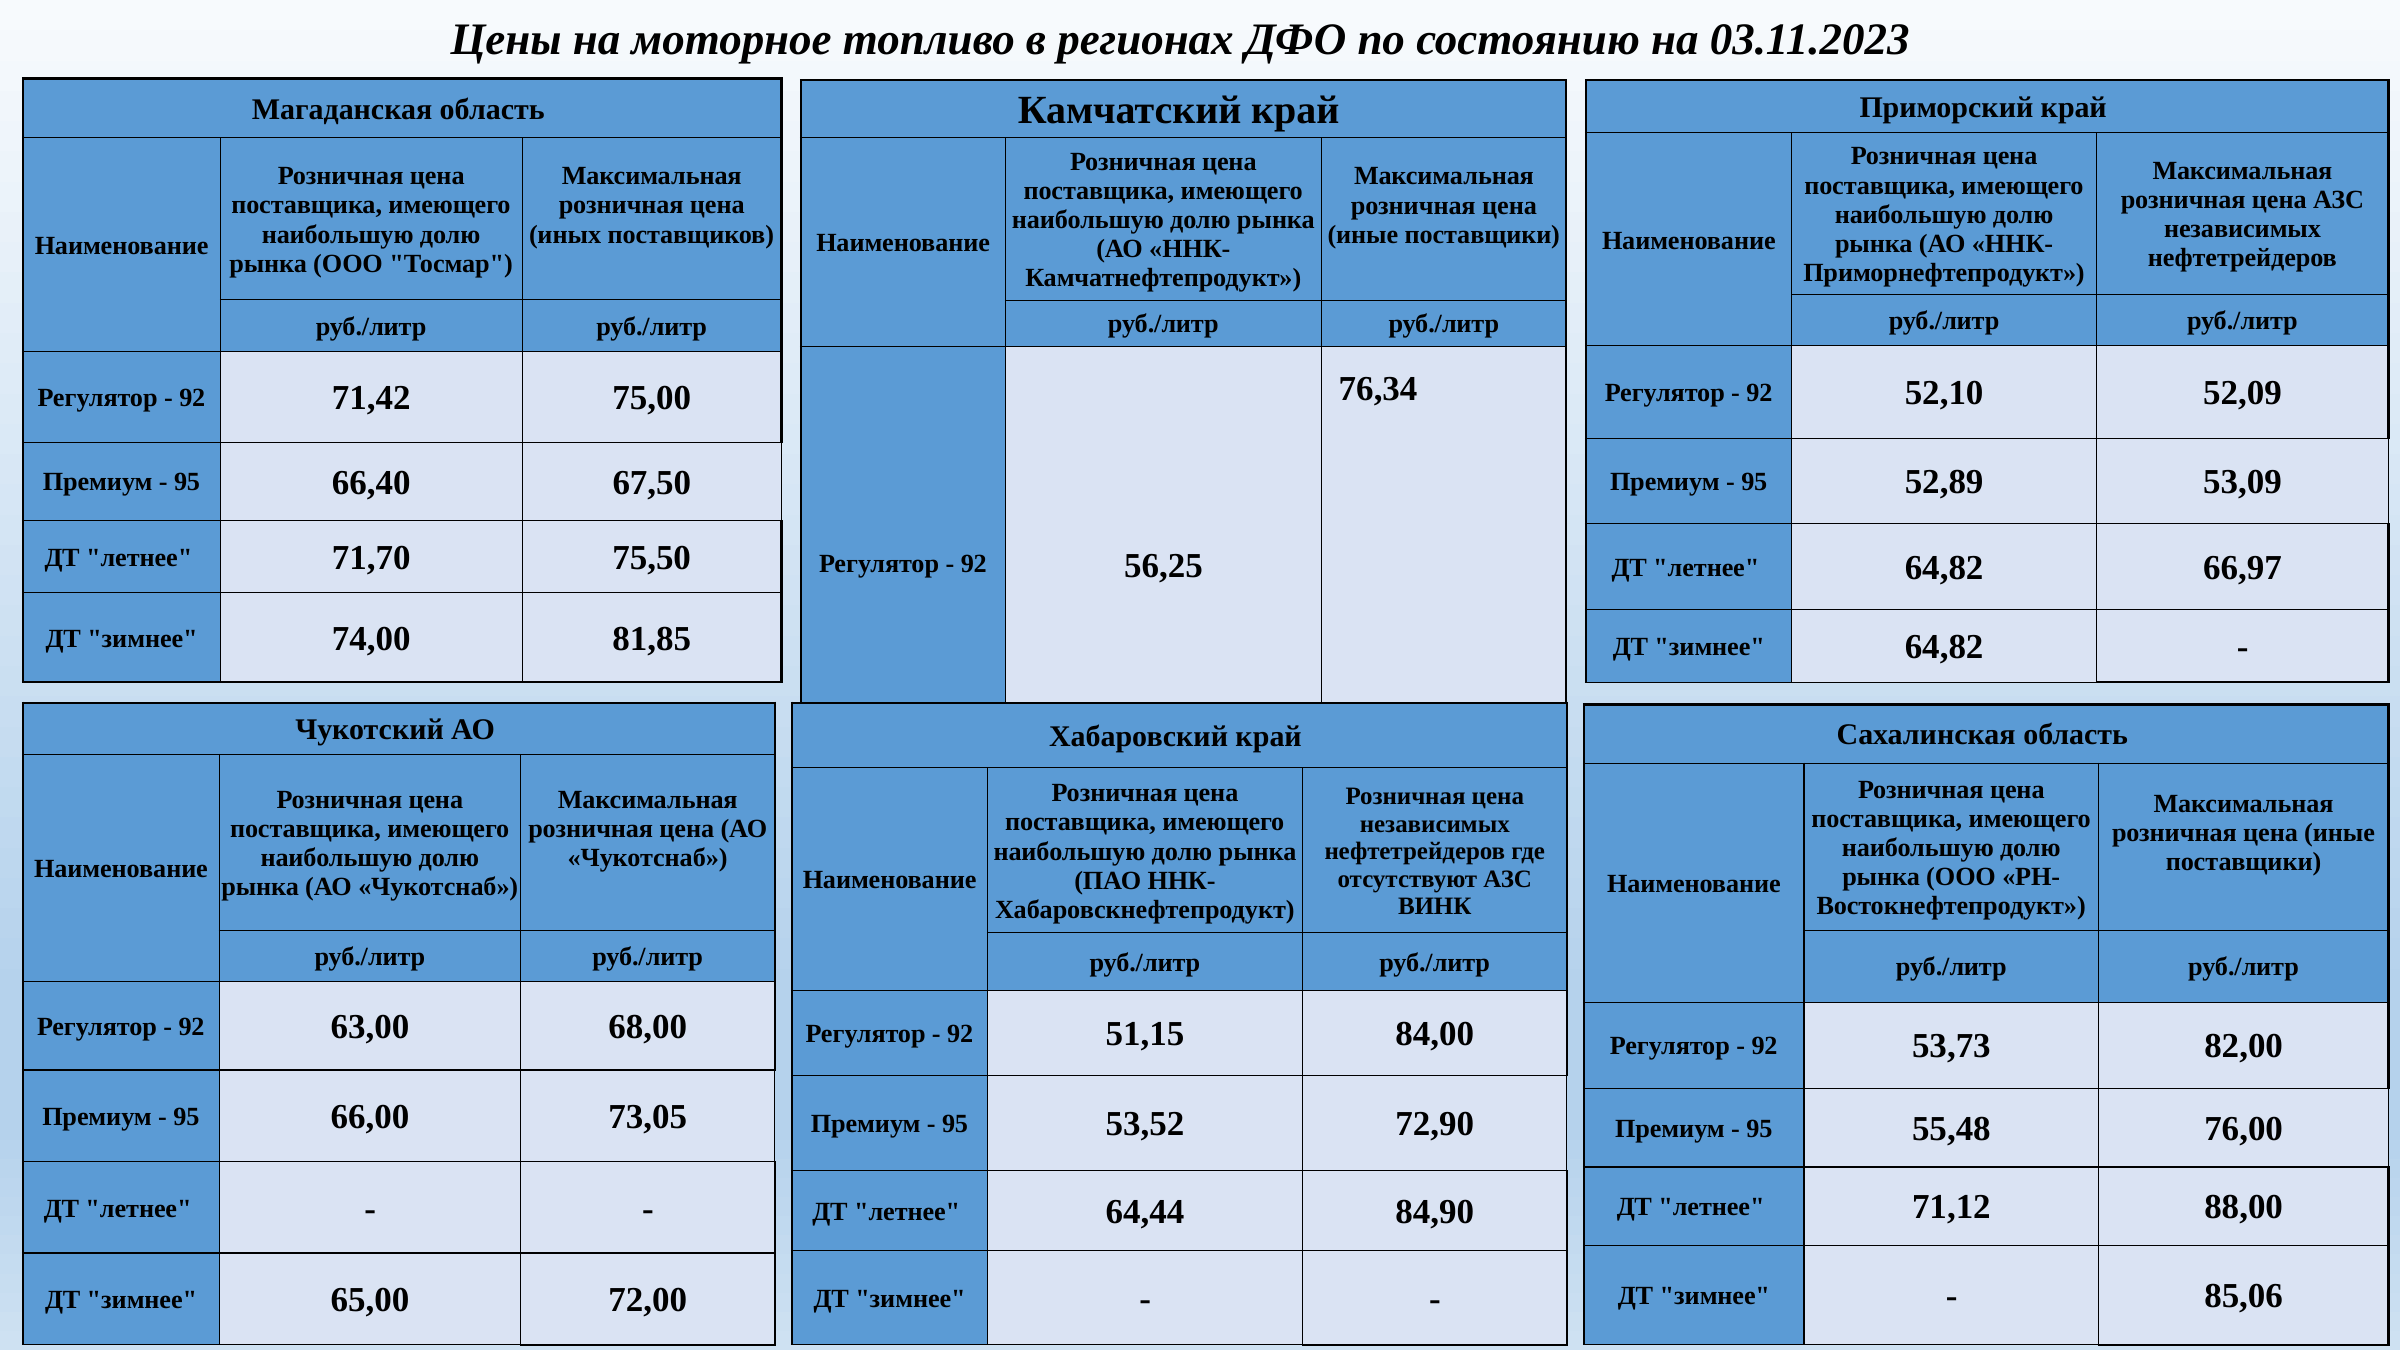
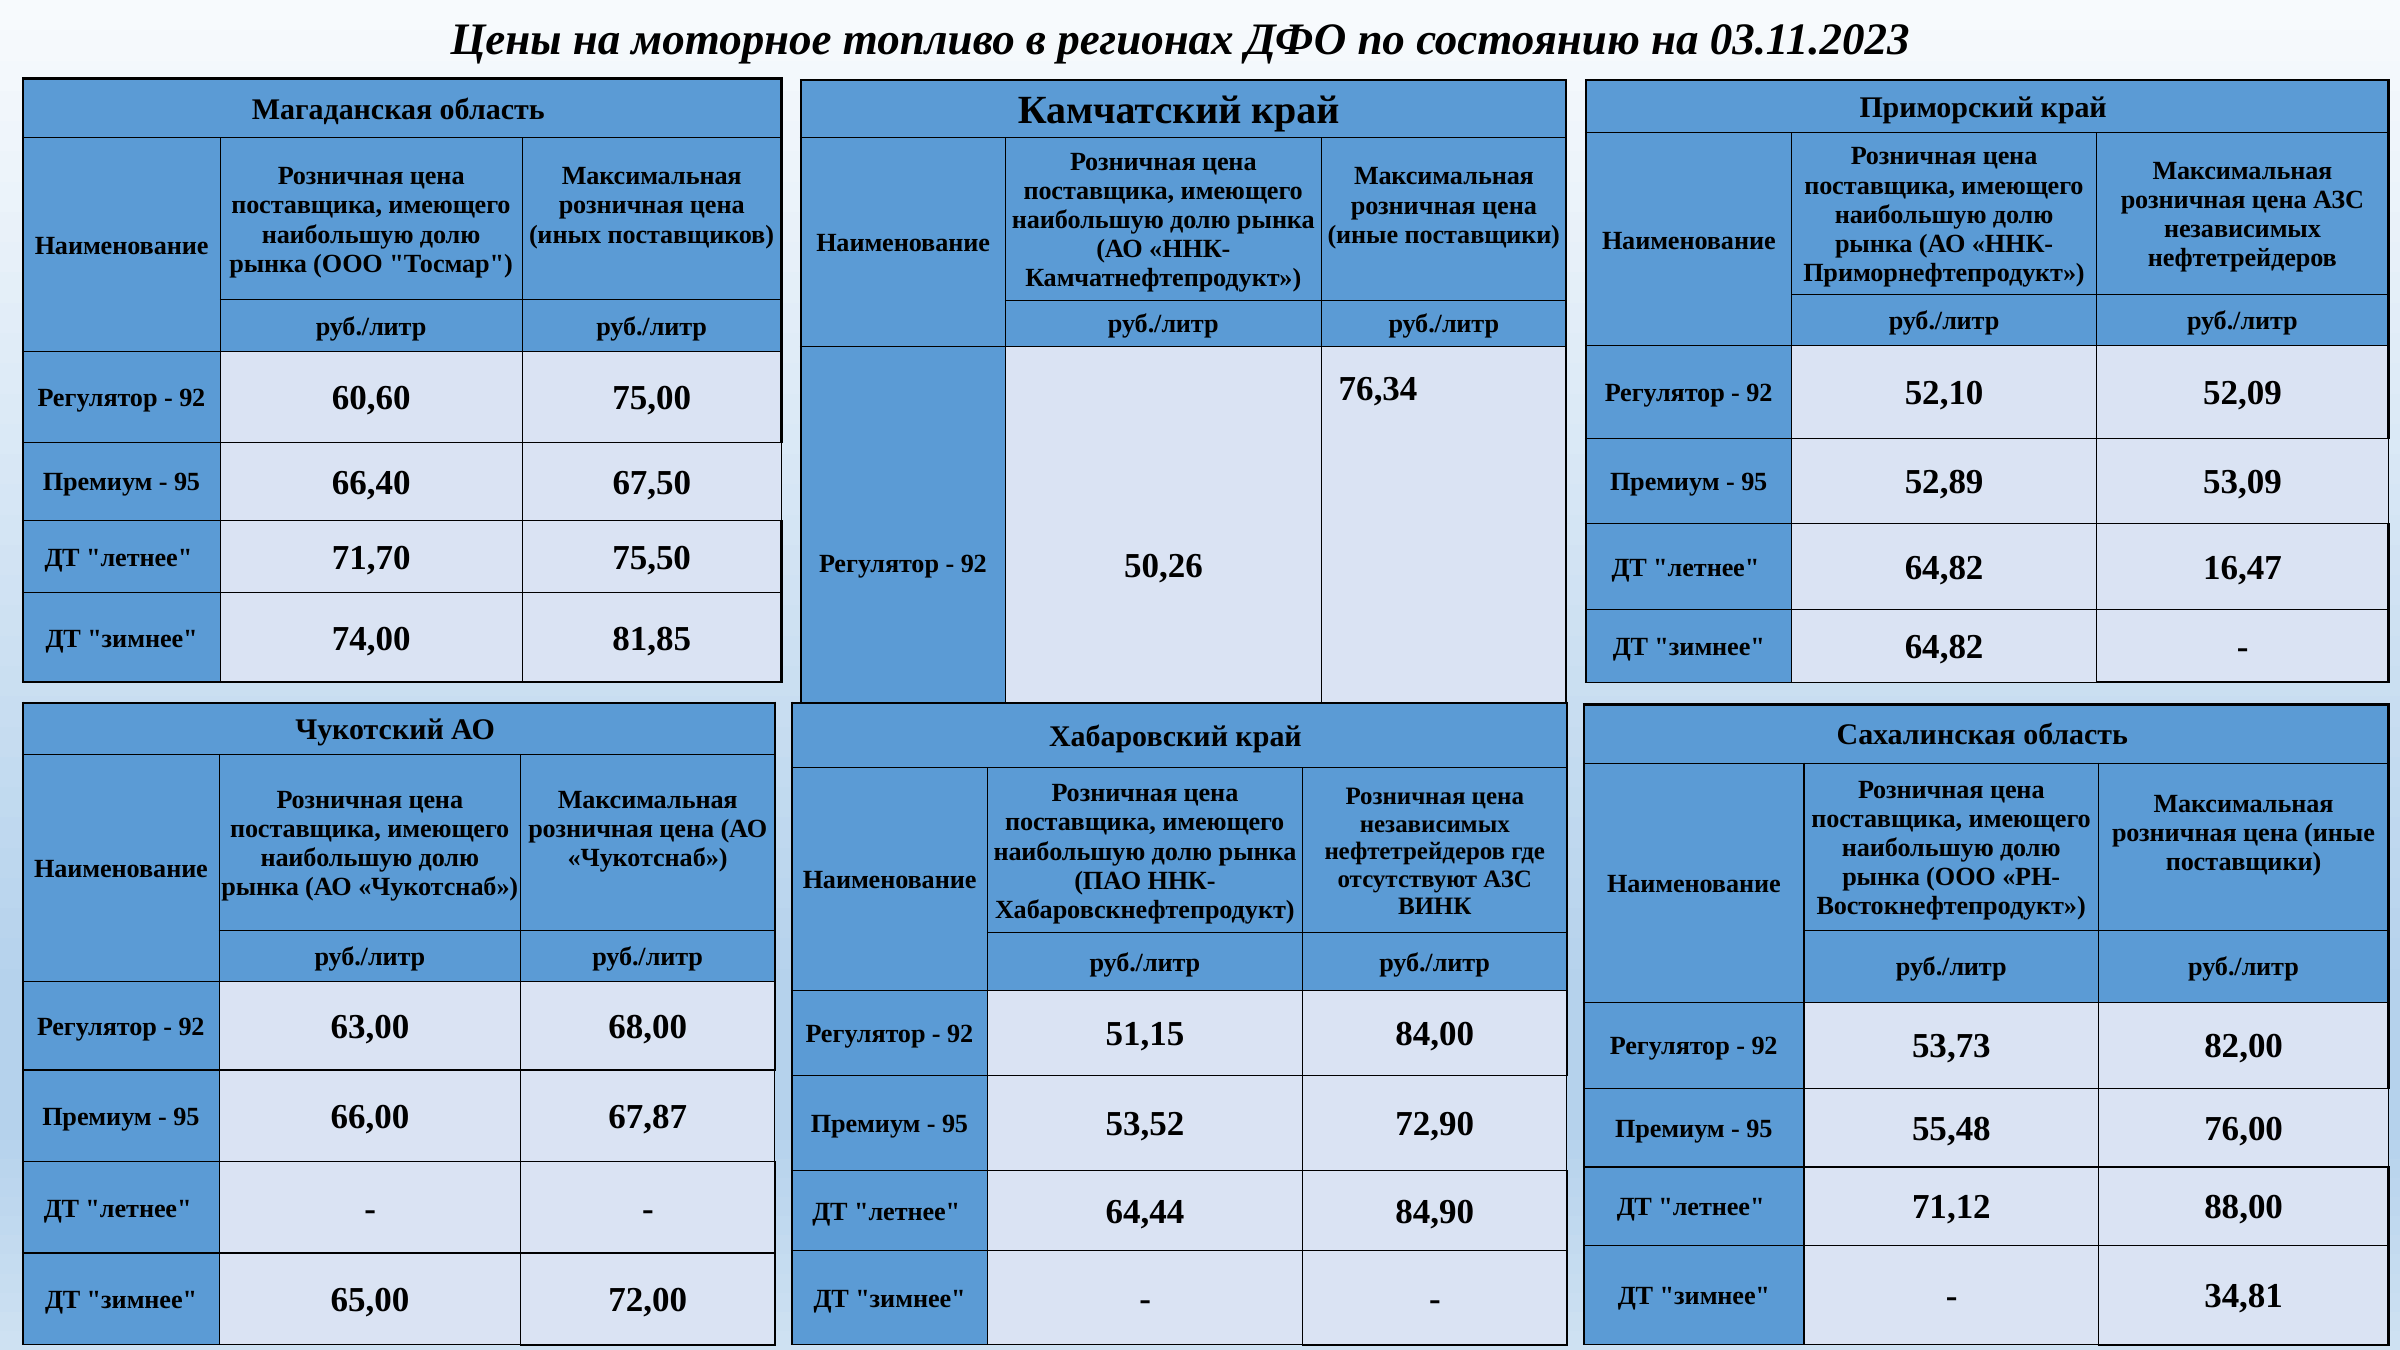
71,42: 71,42 -> 60,60
56,25: 56,25 -> 50,26
66,97: 66,97 -> 16,47
73,05: 73,05 -> 67,87
85,06: 85,06 -> 34,81
